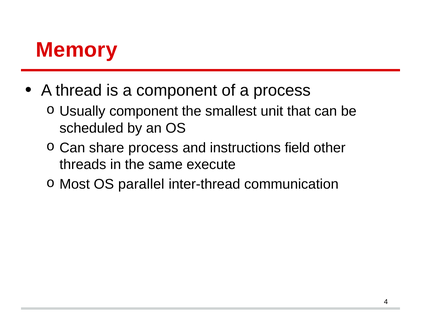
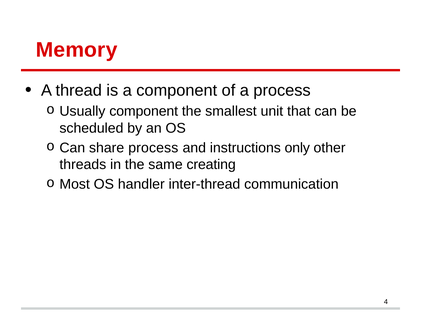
field: field -> only
execute: execute -> creating
parallel: parallel -> handler
